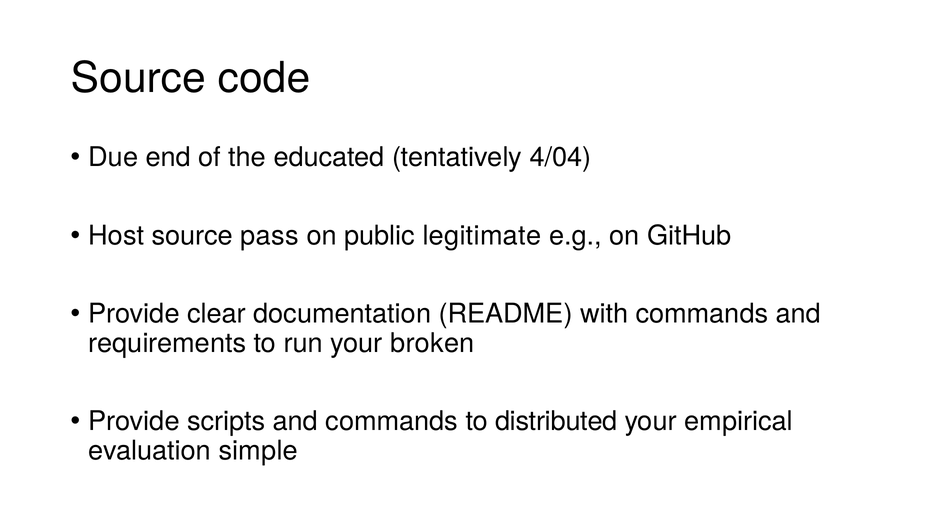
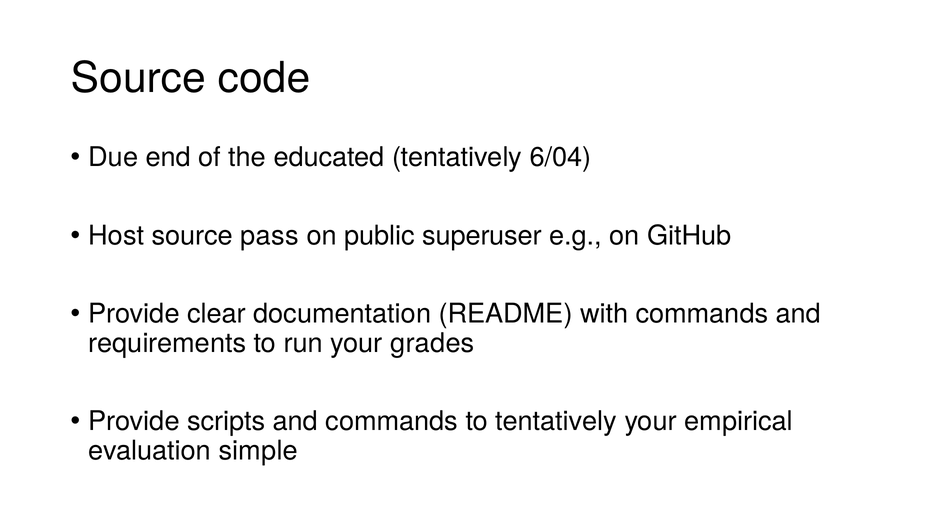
4/04: 4/04 -> 6/04
legitimate: legitimate -> superuser
broken: broken -> grades
to distributed: distributed -> tentatively
